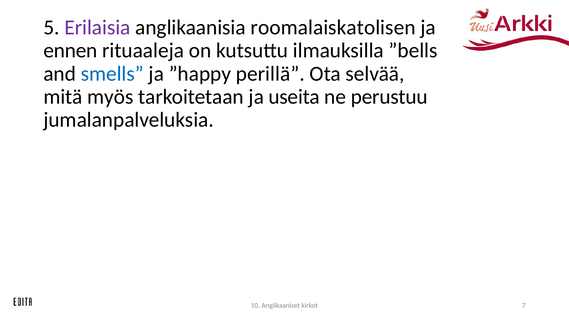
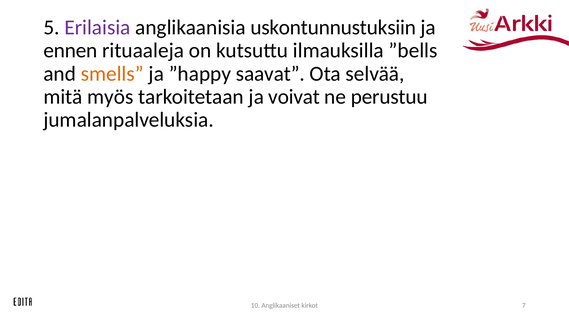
roomalaiskatolisen: roomalaiskatolisen -> uskontunnustuksiin
smells colour: blue -> orange
perillä: perillä -> saavat
useita: useita -> voivat
